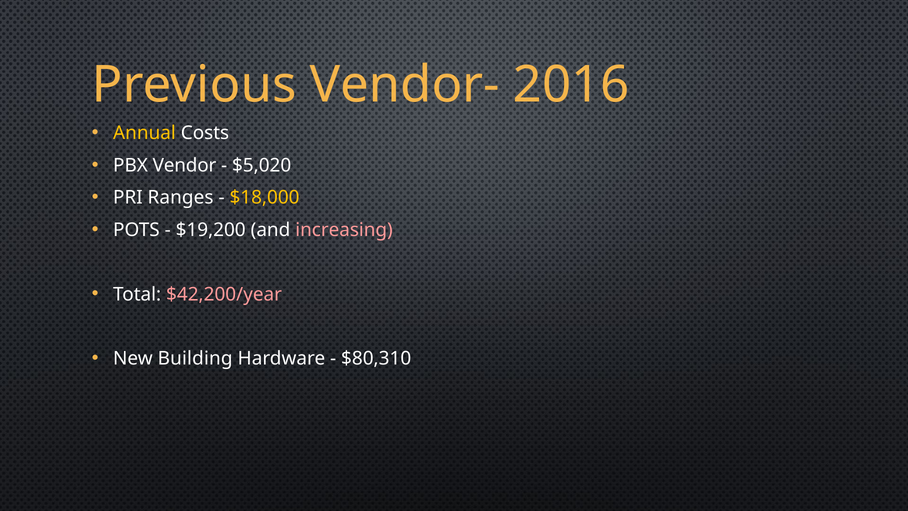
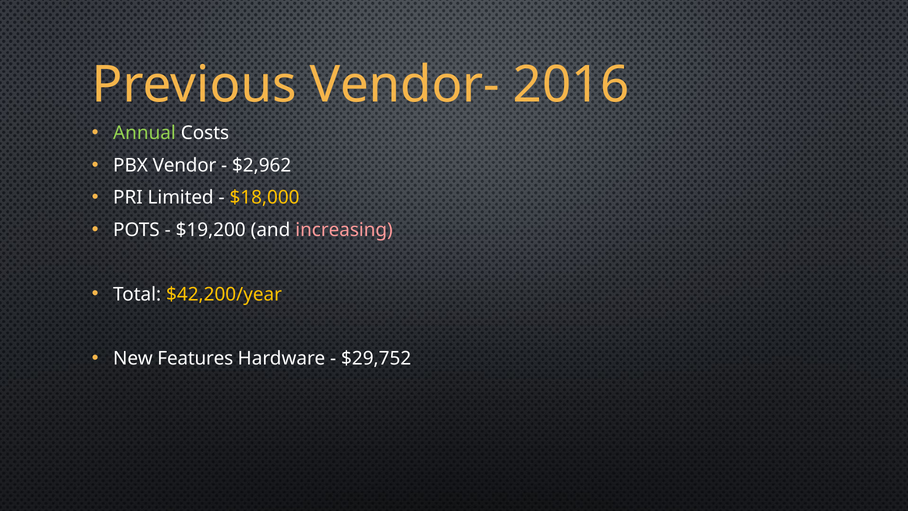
Annual colour: yellow -> light green
$5,020: $5,020 -> $2,962
Ranges: Ranges -> Limited
$42,200/year colour: pink -> yellow
Building: Building -> Features
$80,310: $80,310 -> $29,752
